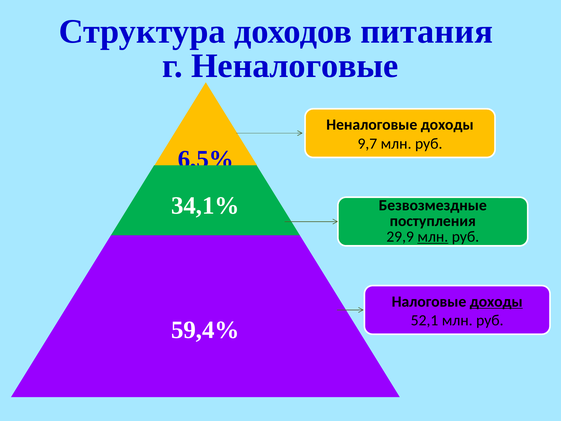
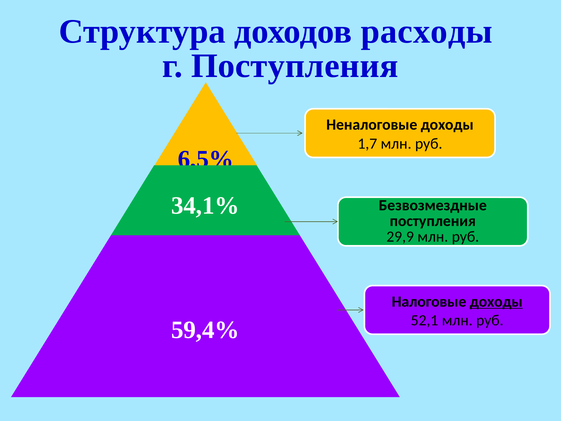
питания: питания -> расходы
г Неналоговые: Неналоговые -> Поступления
9,7: 9,7 -> 1,7
млн at (433, 237) underline: present -> none
